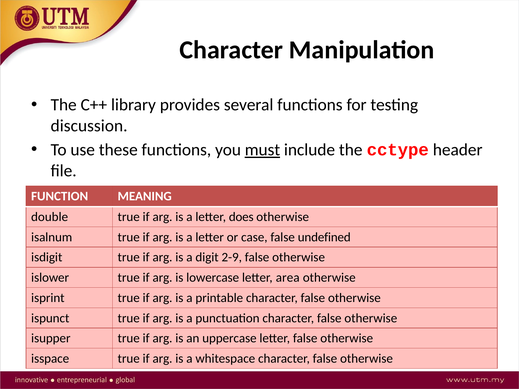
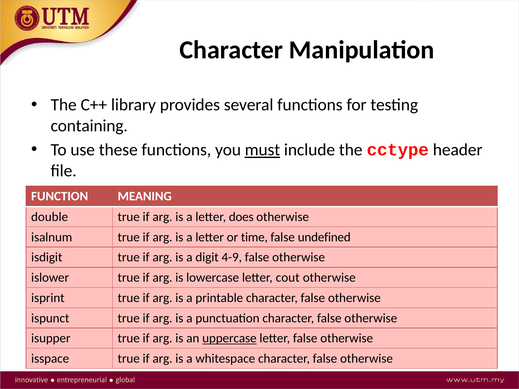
discussion: discussion -> containing
case: case -> time
2-9: 2-9 -> 4-9
area: area -> cout
uppercase underline: none -> present
